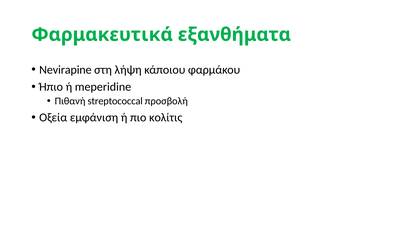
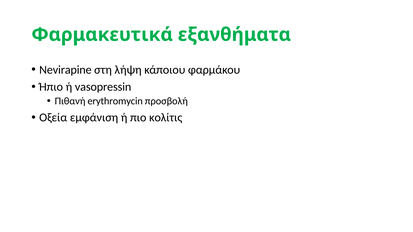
meperidine: meperidine -> vasopressin
streptococcal: streptococcal -> erythromycin
